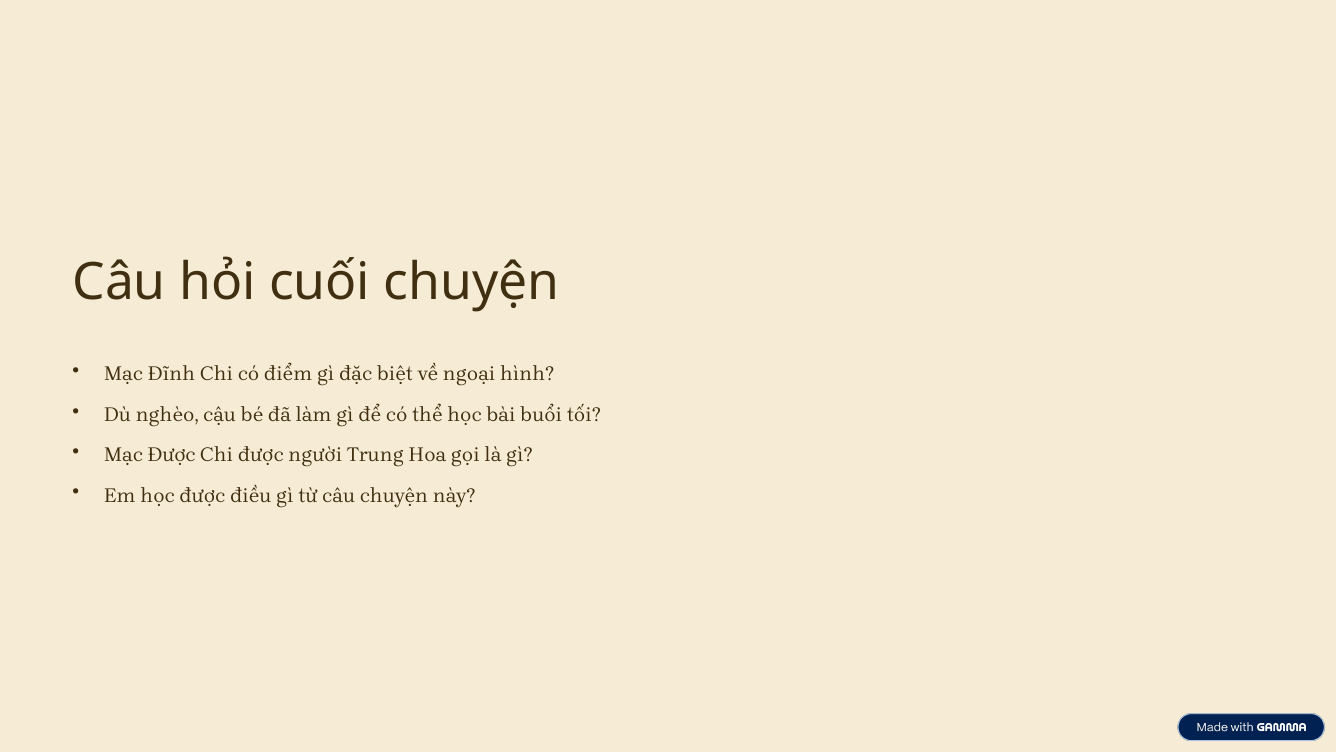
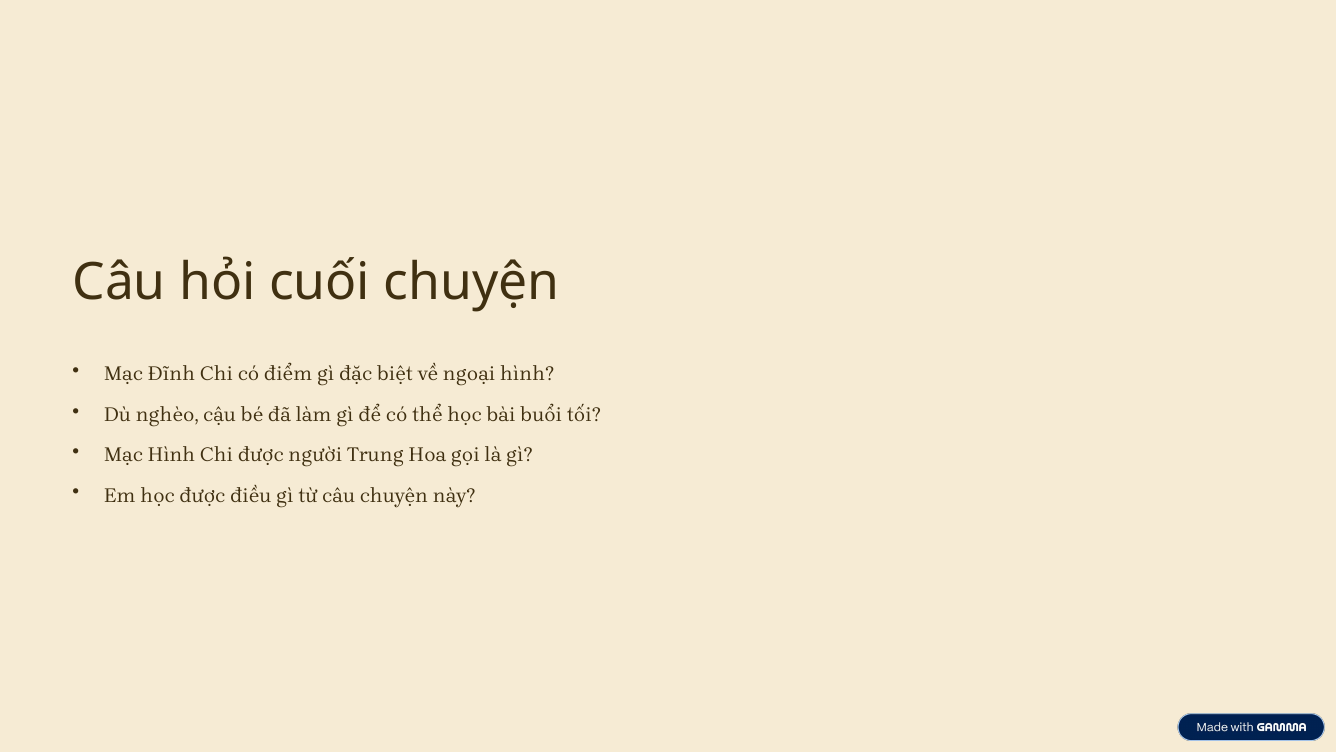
Mạc Được: Được -> Hình
